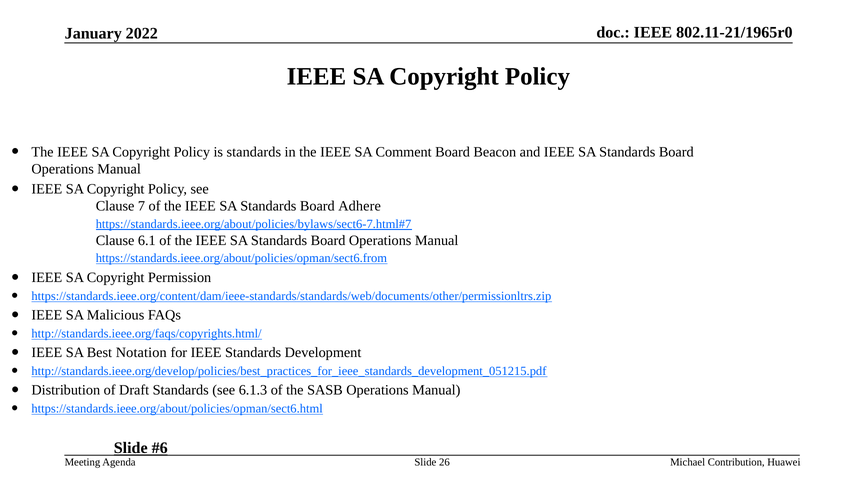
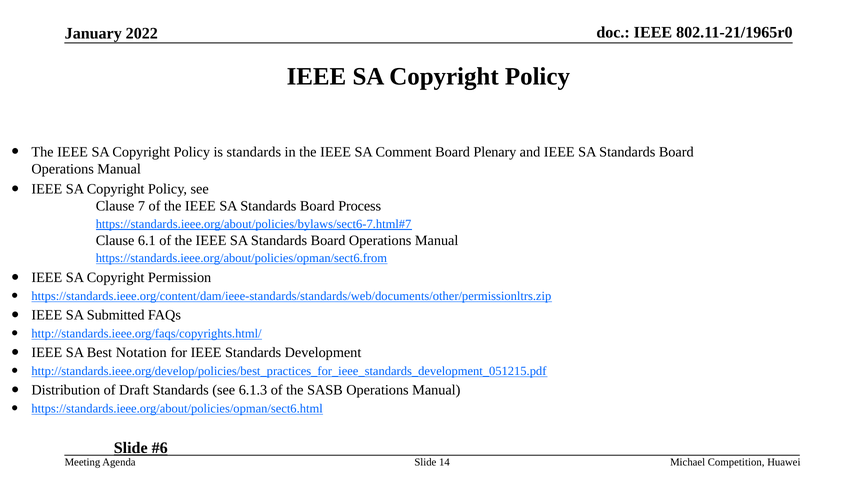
Beacon: Beacon -> Plenary
Adhere: Adhere -> Process
Malicious: Malicious -> Submitted
26: 26 -> 14
Contribution: Contribution -> Competition
